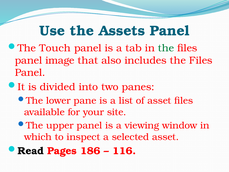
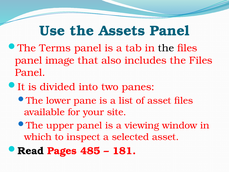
Touch: Touch -> Terms
the at (166, 48) colour: green -> black
186: 186 -> 485
116: 116 -> 181
